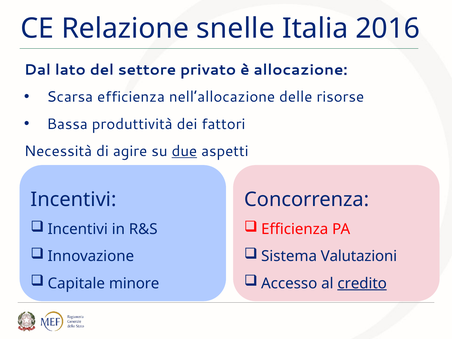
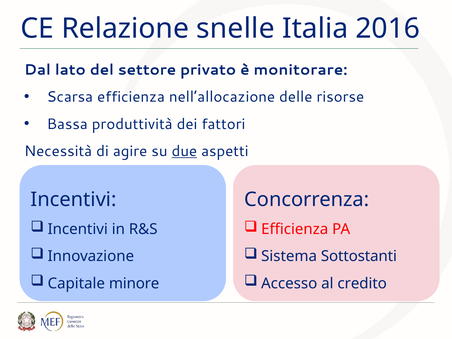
allocazione: allocazione -> monitorare
Valutazioni: Valutazioni -> Sottostanti
credito underline: present -> none
